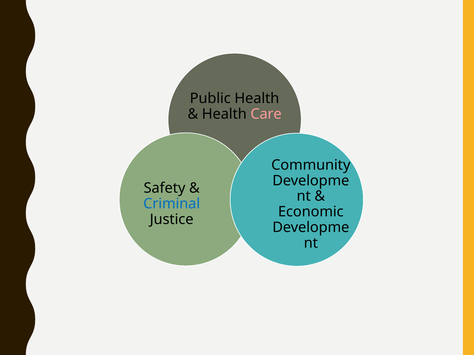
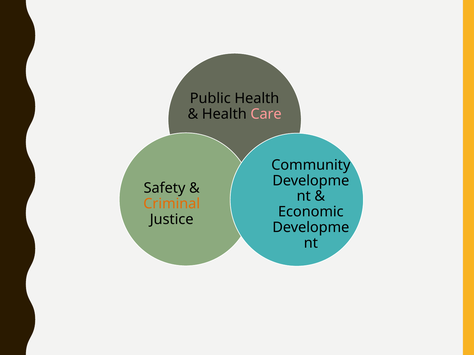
Criminal colour: blue -> orange
